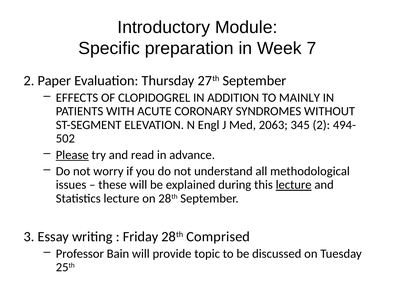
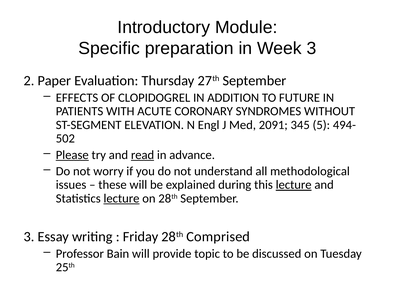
Week 7: 7 -> 3
MAINLY: MAINLY -> FUTURE
2063: 2063 -> 2091
345 2: 2 -> 5
read underline: none -> present
lecture at (121, 199) underline: none -> present
